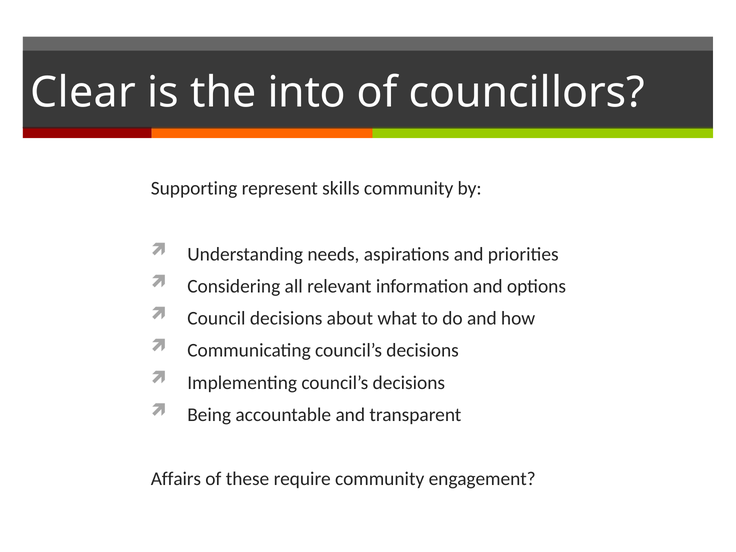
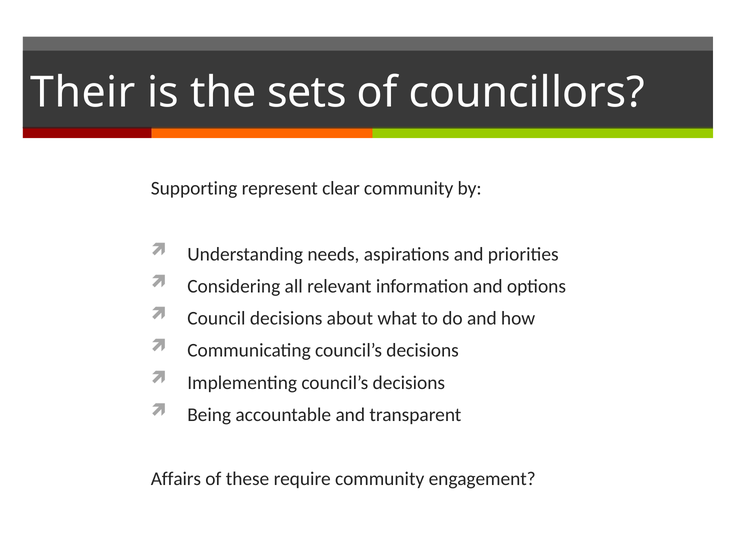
Clear: Clear -> Their
into: into -> sets
skills: skills -> clear
